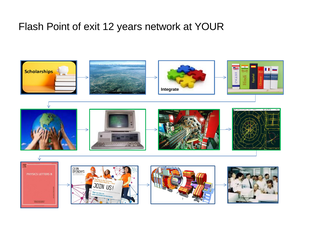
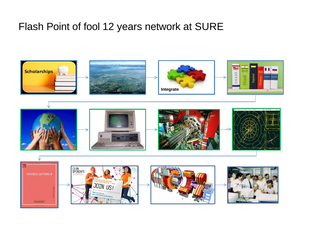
exit: exit -> fool
YOUR: YOUR -> SURE
